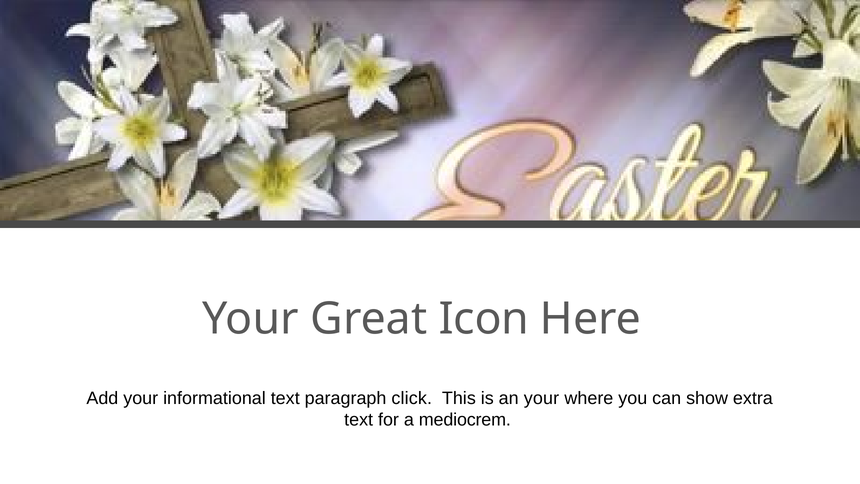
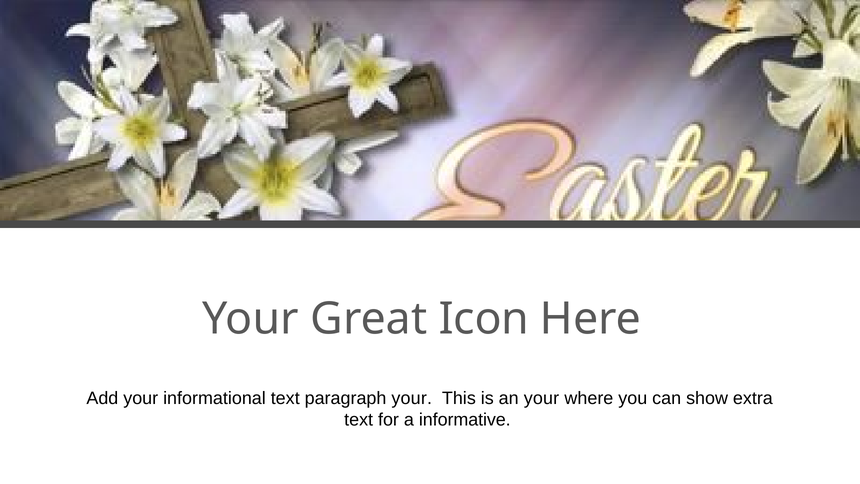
paragraph click: click -> your
mediocrem: mediocrem -> informative
